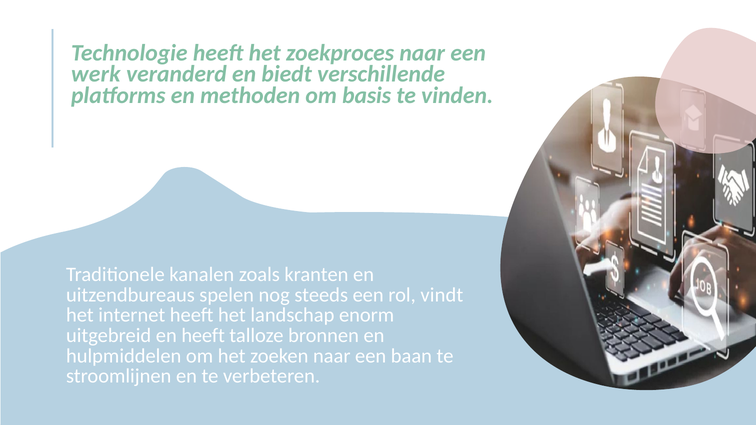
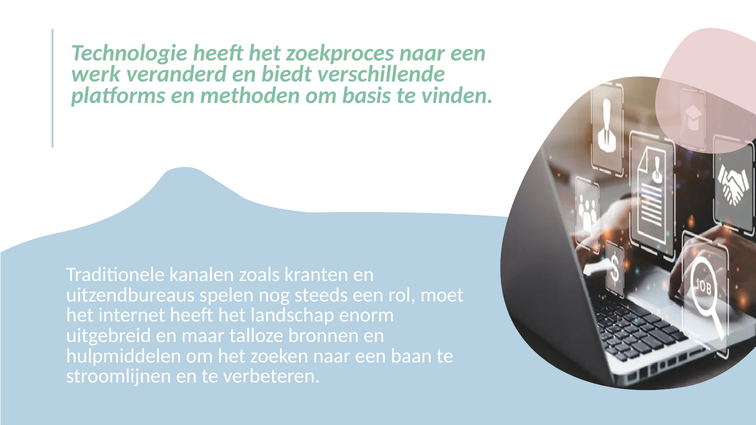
vindt: vindt -> moet
en heeft: heeft -> maar
